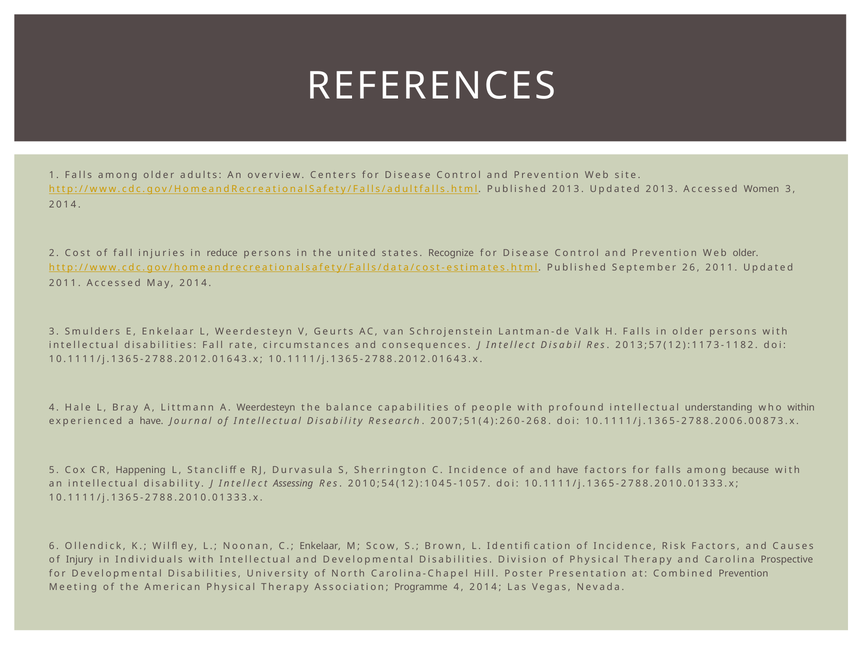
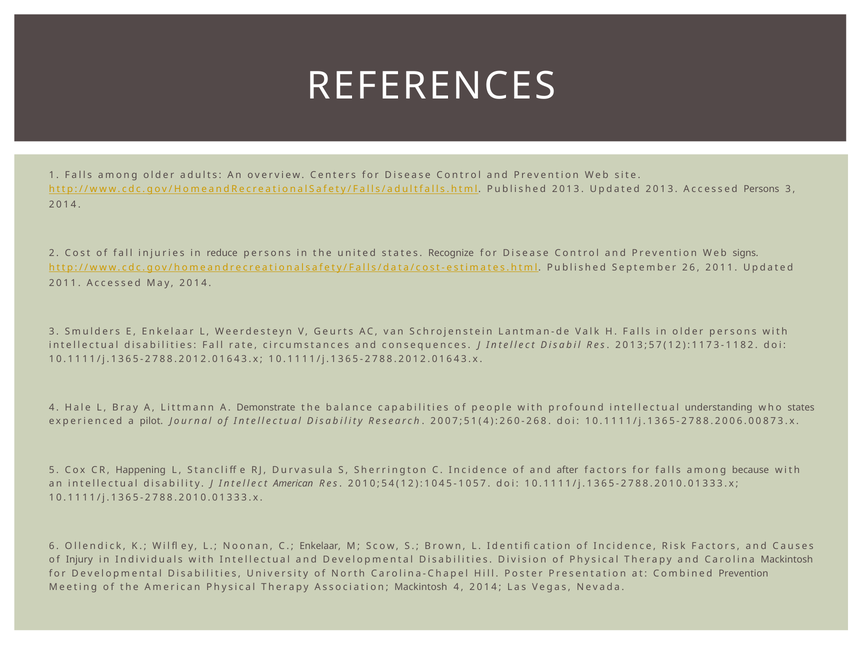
Accessed Women: Women -> Persons
Web older: older -> signs
A Weerdesteyn: Weerdesteyn -> Demonstrate
who within: within -> states
a have: have -> pilot
and have: have -> after
Intellect Assessing: Assessing -> American
Carolina Prospective: Prospective -> Mackintosh
Association Programme: Programme -> Mackintosh
